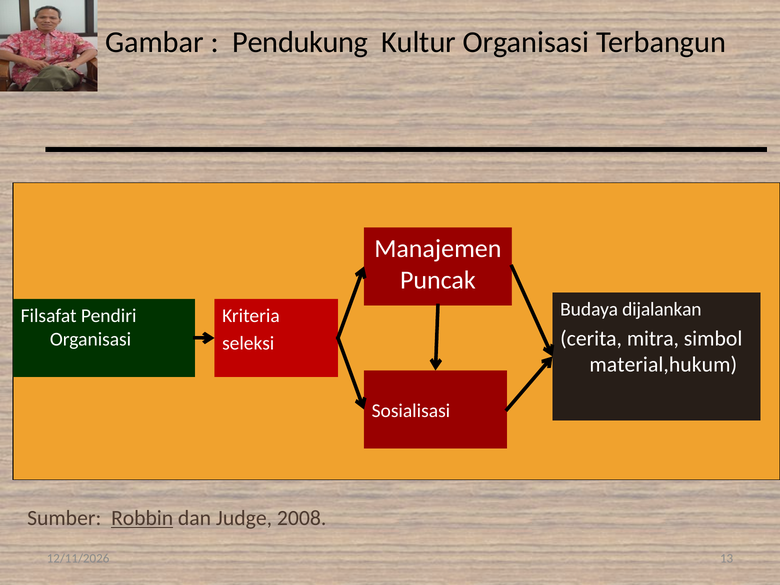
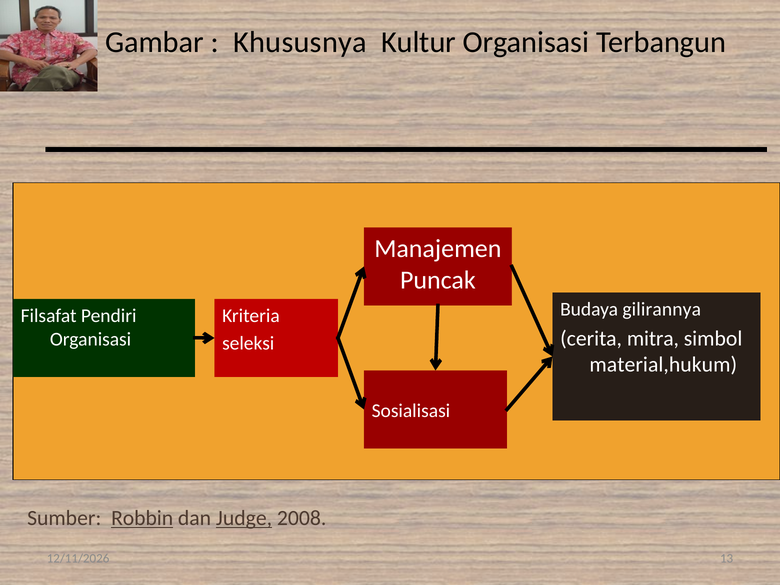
Pendukung: Pendukung -> Khususnya
dijalankan: dijalankan -> gilirannya
Judge underline: none -> present
